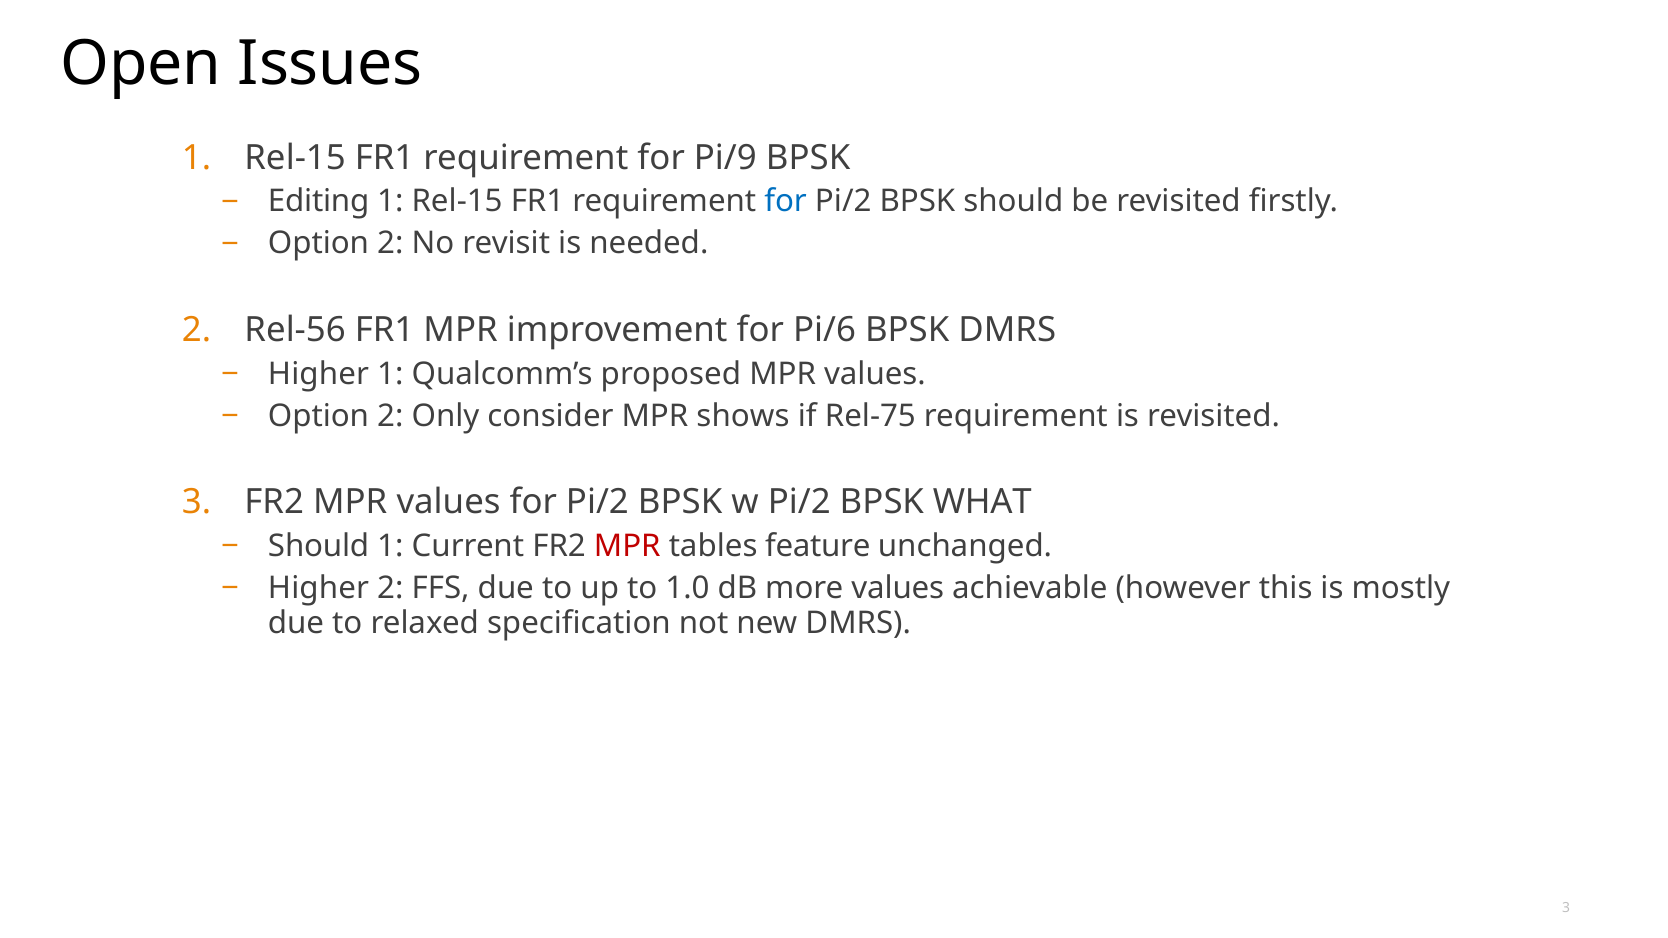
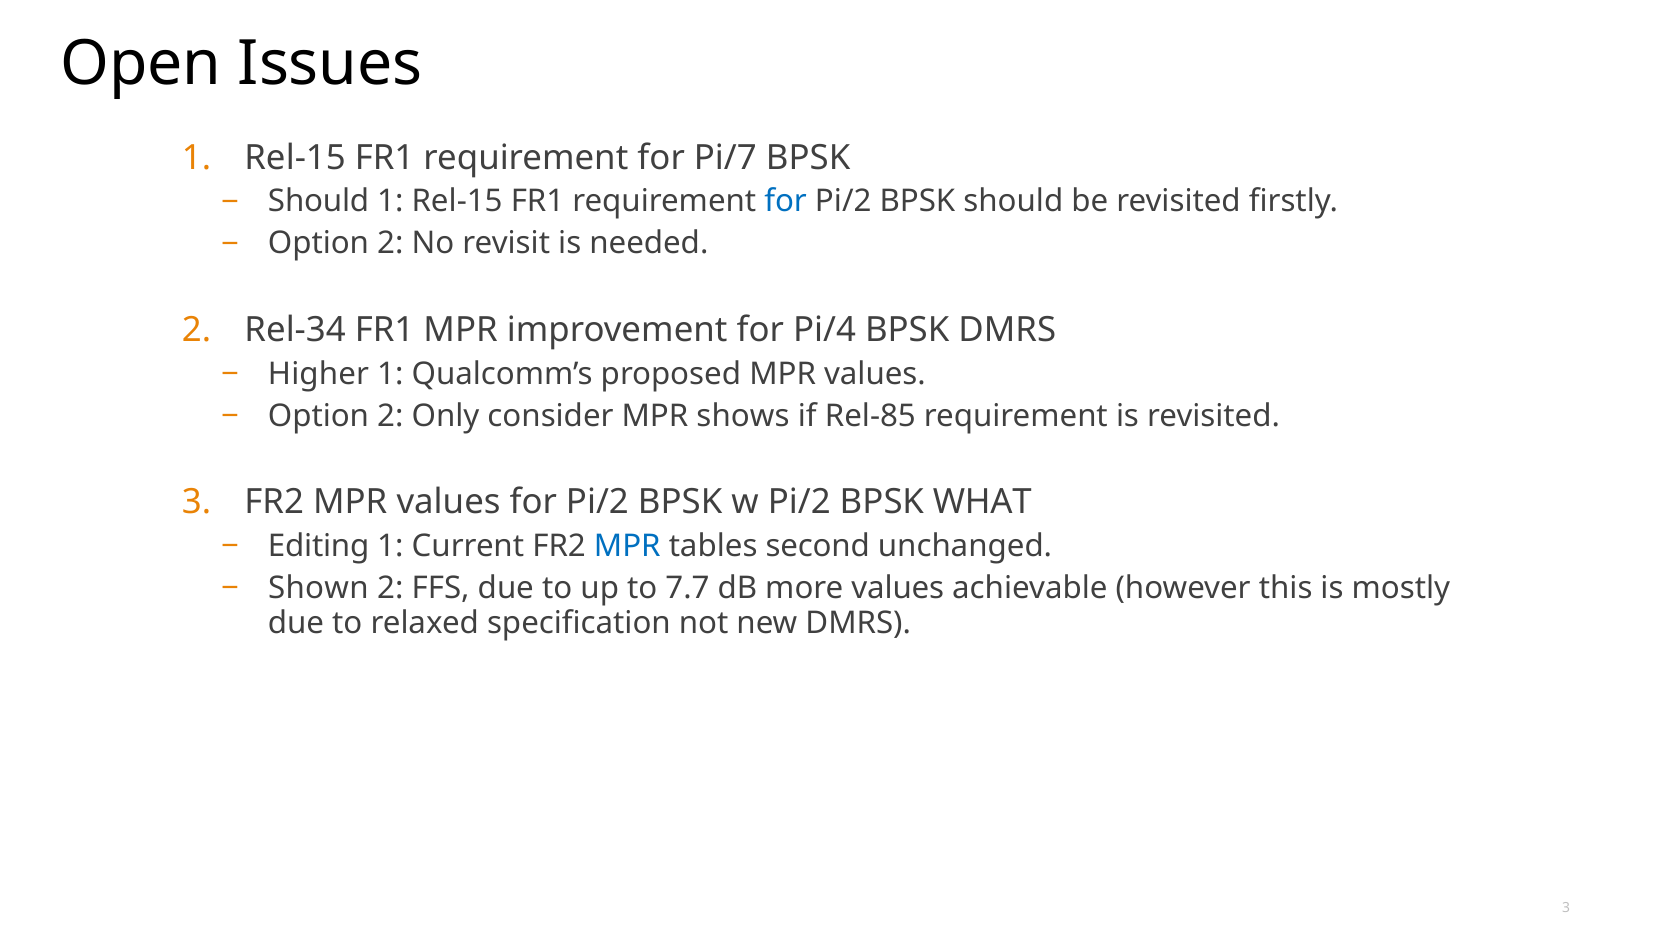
Pi/9: Pi/9 -> Pi/7
Editing at (319, 202): Editing -> Should
Rel-56: Rel-56 -> Rel-34
Pi/6: Pi/6 -> Pi/4
Rel-75: Rel-75 -> Rel-85
Should at (319, 546): Should -> Editing
MPR at (627, 546) colour: red -> blue
feature: feature -> second
Higher at (318, 588): Higher -> Shown
1.0: 1.0 -> 7.7
